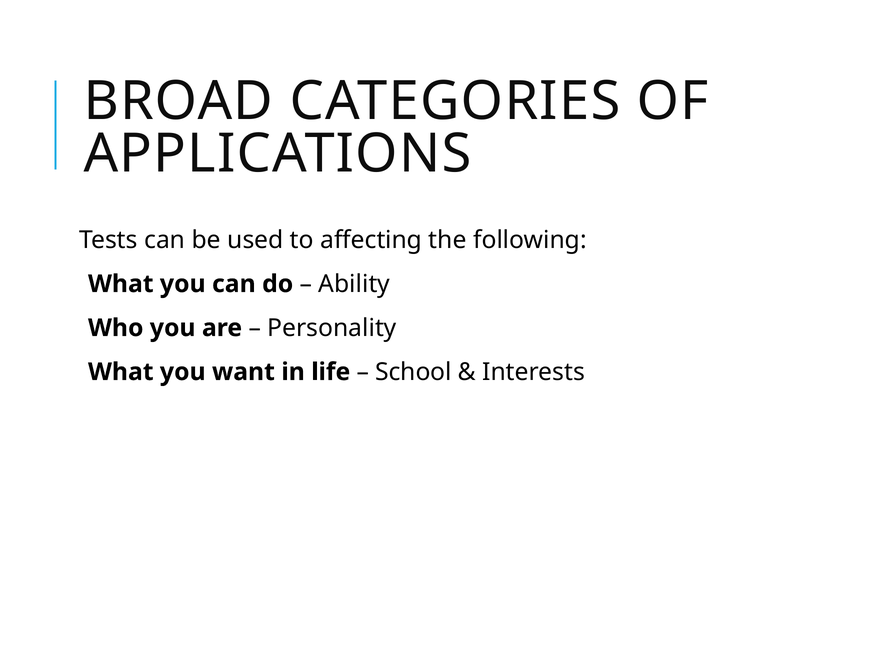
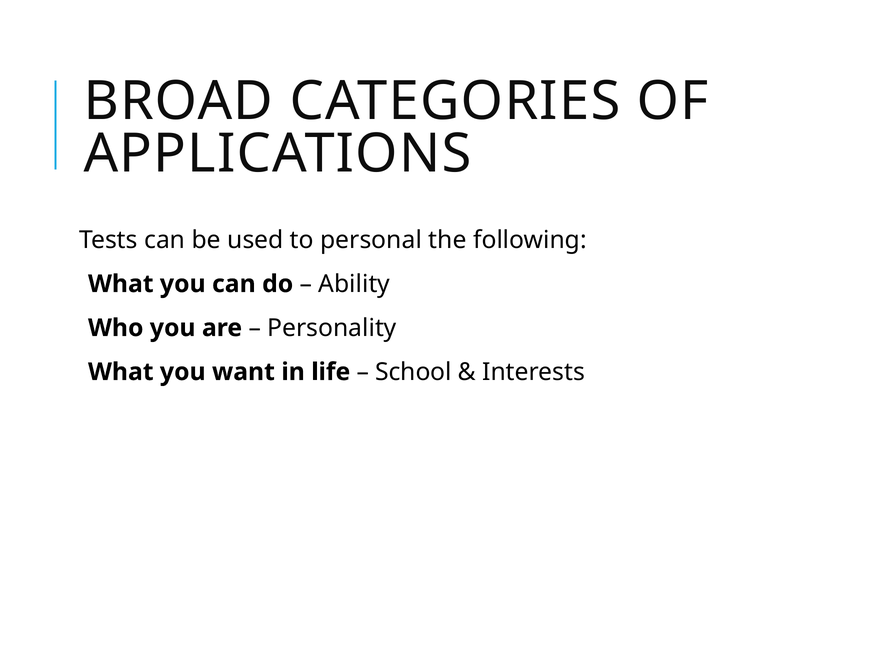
affecting: affecting -> personal
